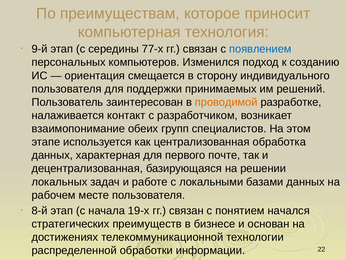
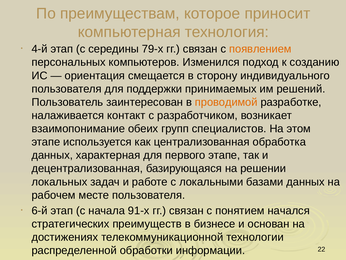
9-й: 9-й -> 4-й
77-х: 77-х -> 79-х
появлением colour: blue -> orange
первого почте: почте -> этапе
8-й: 8-й -> 6-й
19-х: 19-х -> 91-х
